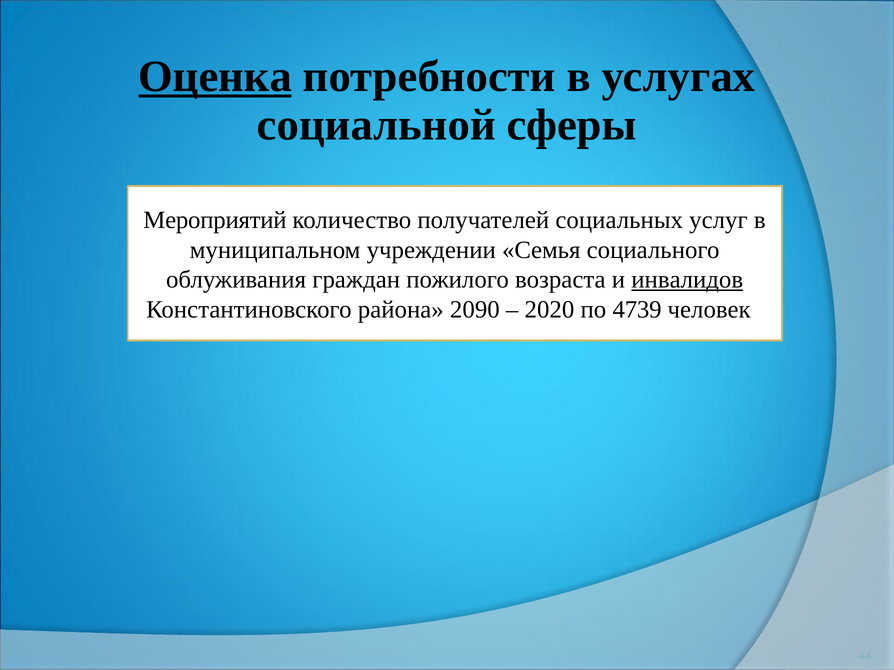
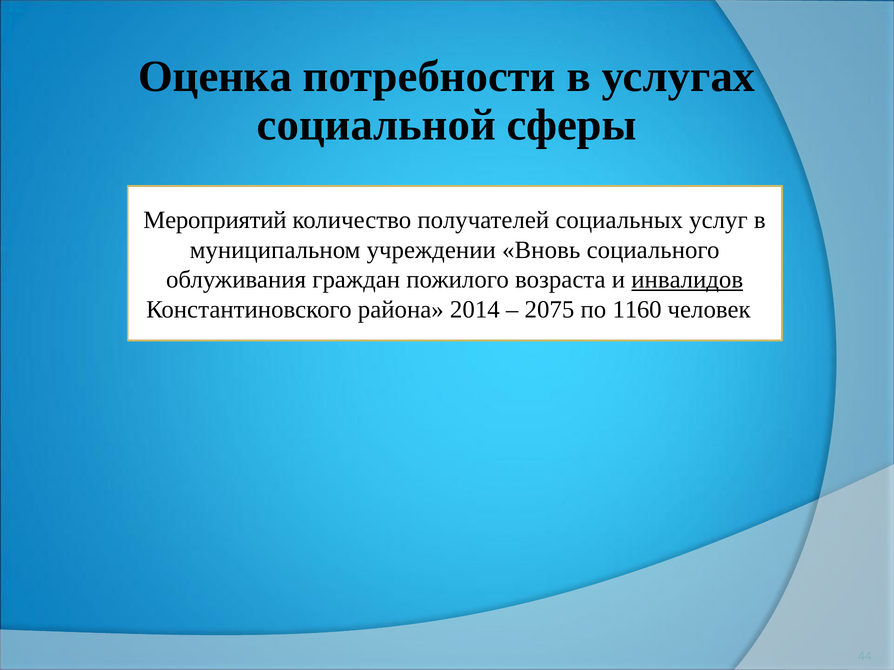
Оценка underline: present -> none
Семья: Семья -> Вновь
2090: 2090 -> 2014
2020: 2020 -> 2075
4739: 4739 -> 1160
